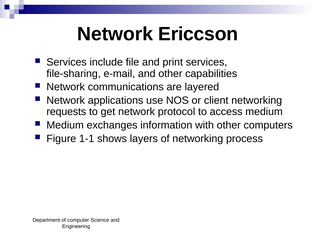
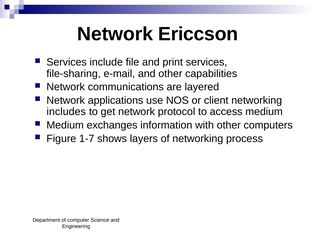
requests: requests -> includes
1-1: 1-1 -> 1-7
